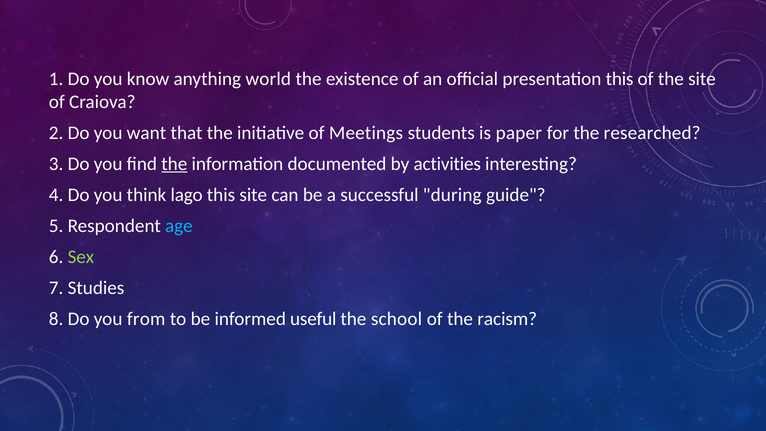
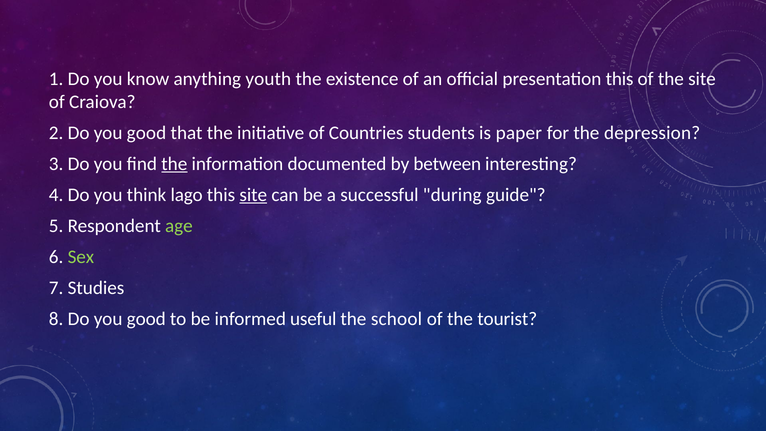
world: world -> youth
2 Do you want: want -> good
Meetings: Meetings -> Countries
researched: researched -> depression
activities: activities -> between
site at (253, 195) underline: none -> present
age colour: light blue -> light green
8 Do you from: from -> good
racism: racism -> tourist
